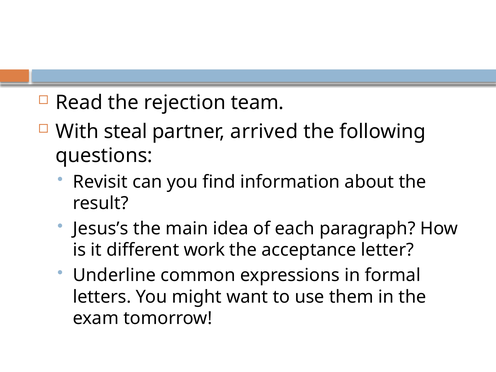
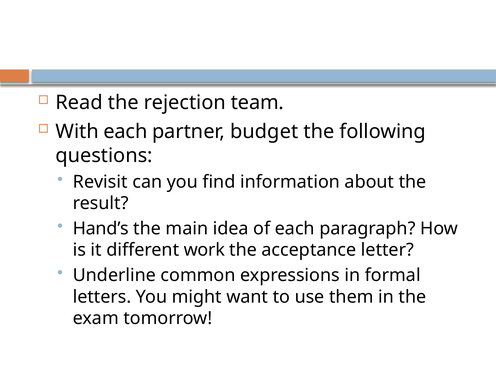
With steal: steal -> each
arrived: arrived -> budget
Jesus’s: Jesus’s -> Hand’s
